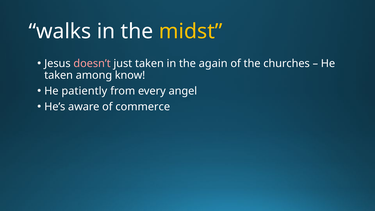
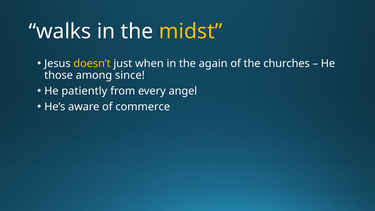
doesn’t colour: pink -> yellow
just taken: taken -> when
taken at (59, 75): taken -> those
know: know -> since
